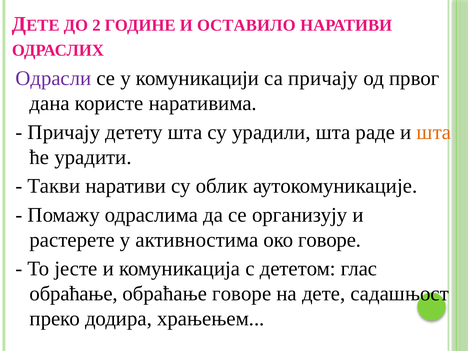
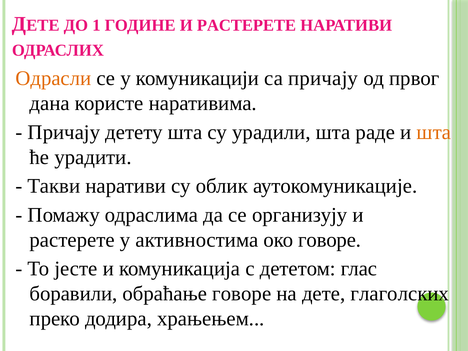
2: 2 -> 1
ГОДИНЕ И ОСТАВИЛО: ОСТАВИЛО -> РАСТЕРЕТЕ
Одрасли colour: purple -> orange
обраћање at (74, 294): обраћање -> боравили
садашњост: садашњост -> глаголских
